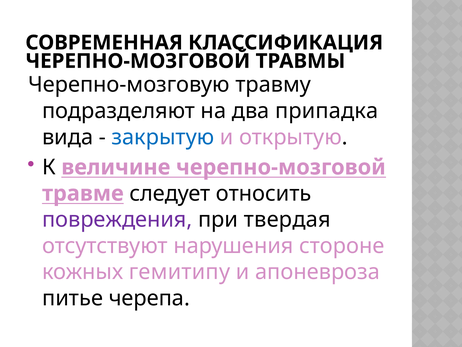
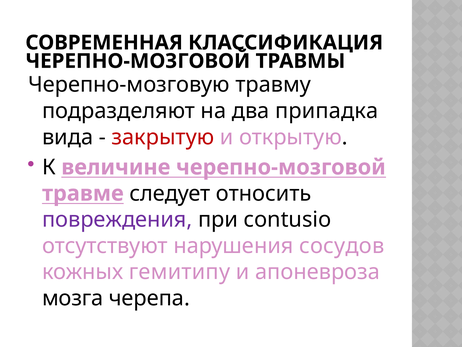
закрытую colour: blue -> red
твердая: твердая -> contusio
стороне: стороне -> сосудов
питье: питье -> мозга
